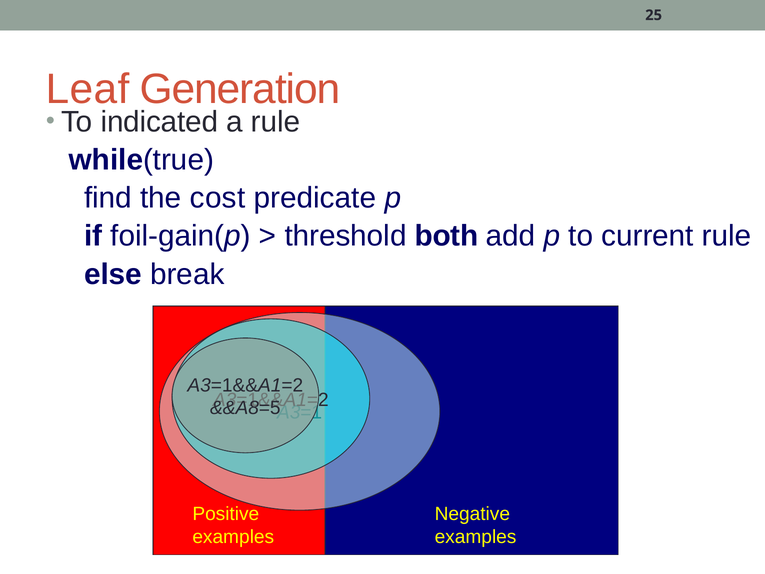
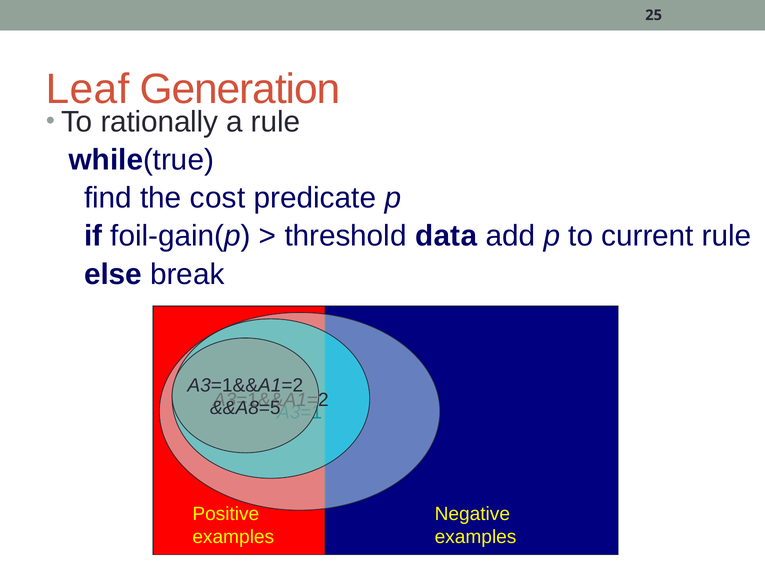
indicated: indicated -> rationally
both: both -> data
